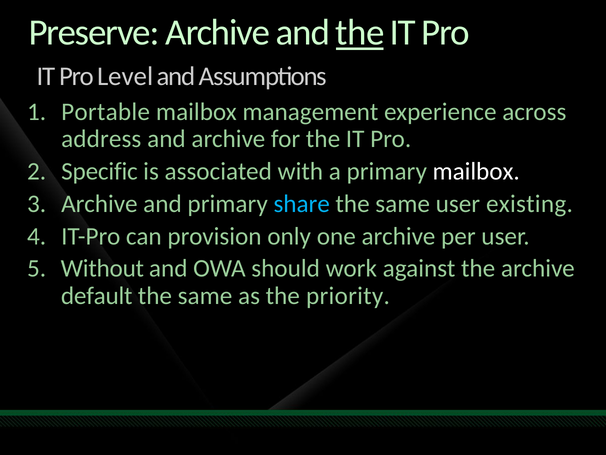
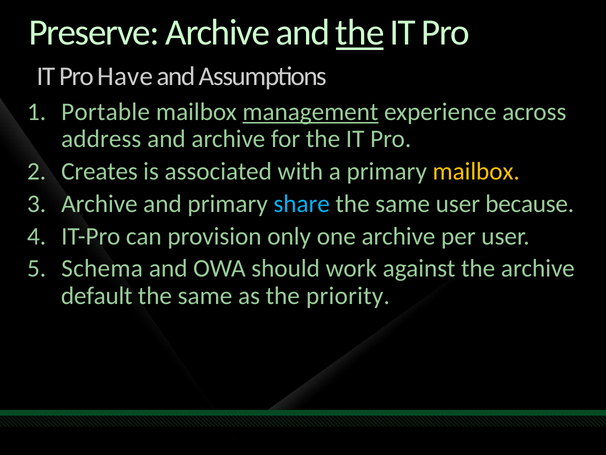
Level: Level -> Have
management underline: none -> present
Specific: Specific -> Creates
mailbox at (476, 171) colour: white -> yellow
existing: existing -> because
Without: Without -> Schema
